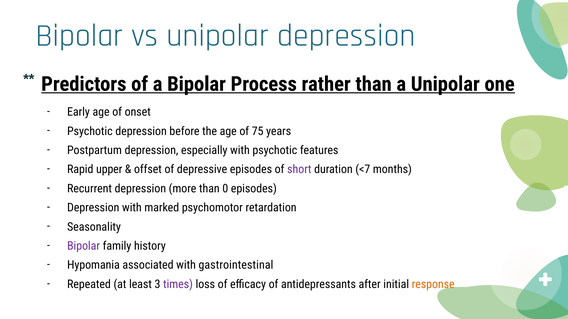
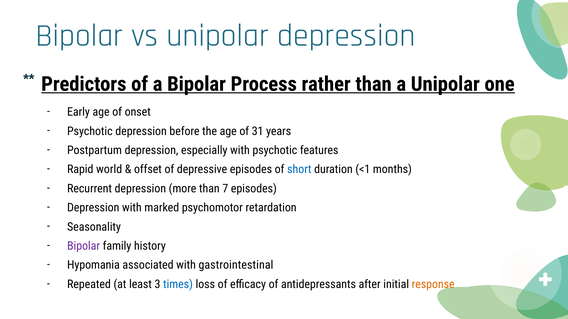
75: 75 -> 31
upper: upper -> world
short colour: purple -> blue
<7: <7 -> <1
0: 0 -> 7
times colour: purple -> blue
